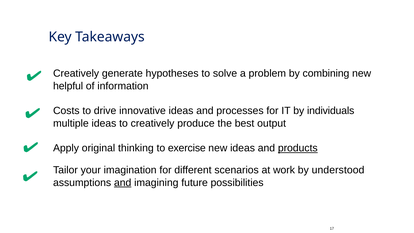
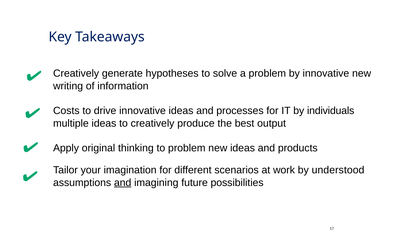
by combining: combining -> innovative
helpful: helpful -> writing
to exercise: exercise -> problem
products underline: present -> none
